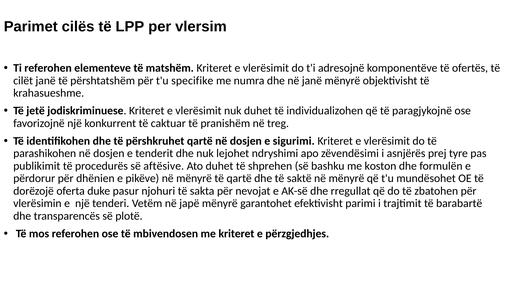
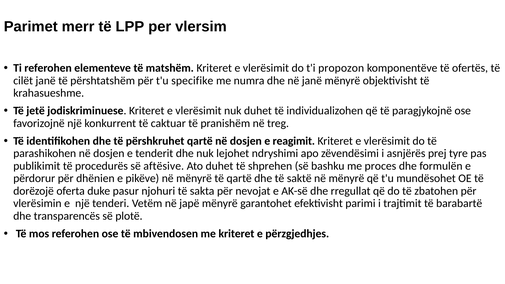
cilës: cilës -> merr
adresojnë: adresojnë -> propozon
sigurimi: sigurimi -> reagimit
koston: koston -> proces
